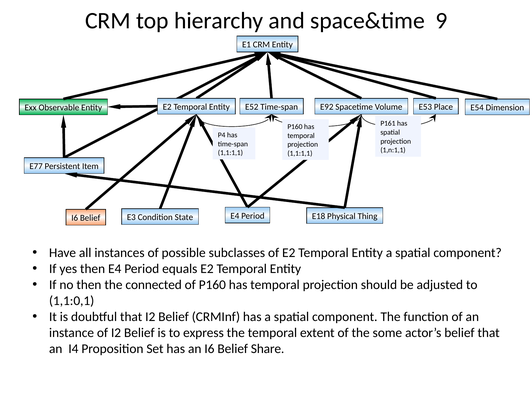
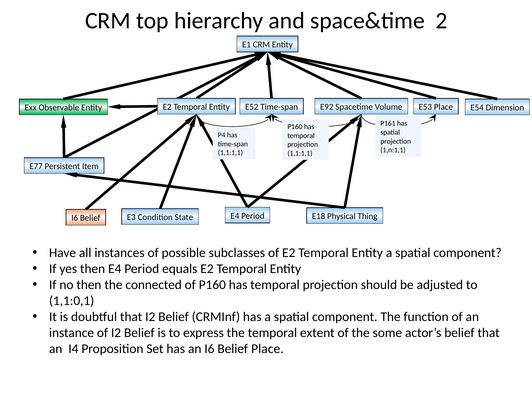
9: 9 -> 2
Belief Share: Share -> Place
